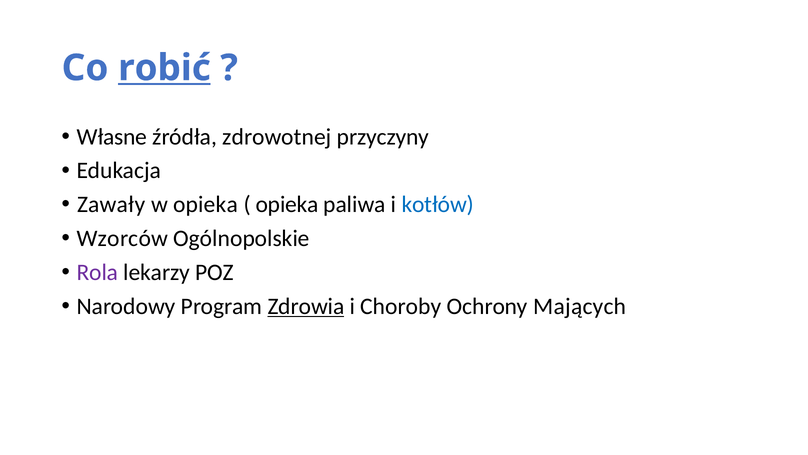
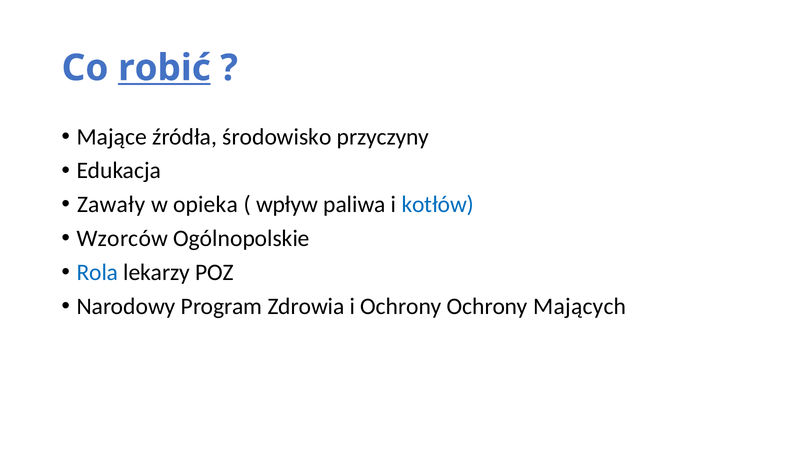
Własne: Własne -> Mające
zdrowotnej: zdrowotnej -> środowisko
opieka at (287, 204): opieka -> wpływ
Rola colour: purple -> blue
Zdrowia underline: present -> none
i Choroby: Choroby -> Ochrony
